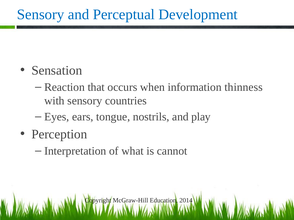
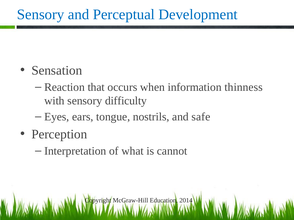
countries: countries -> difficulty
play: play -> safe
